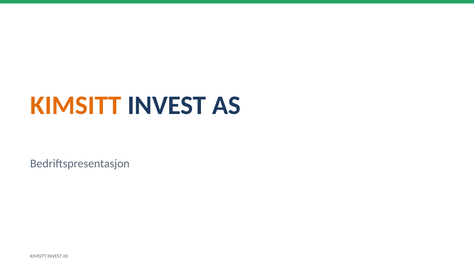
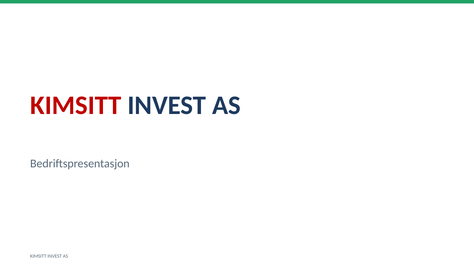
KIMSITT at (76, 105) colour: orange -> red
